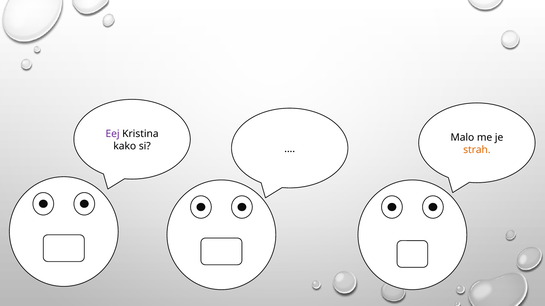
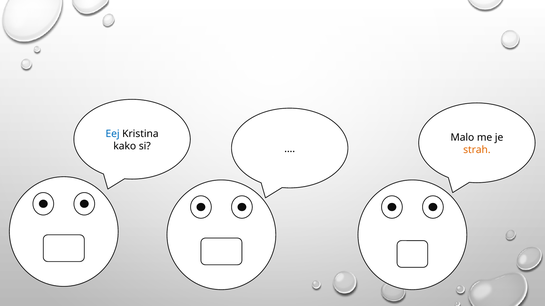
Eej colour: purple -> blue
